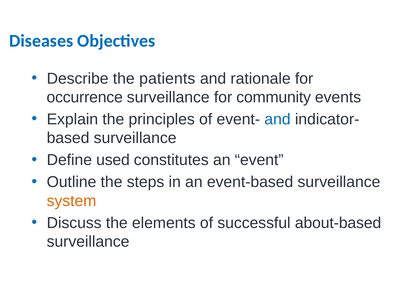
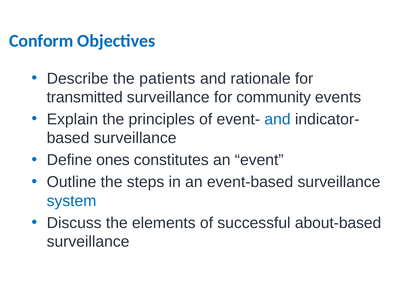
Diseases: Diseases -> Conform
occurrence: occurrence -> transmitted
used: used -> ones
system colour: orange -> blue
